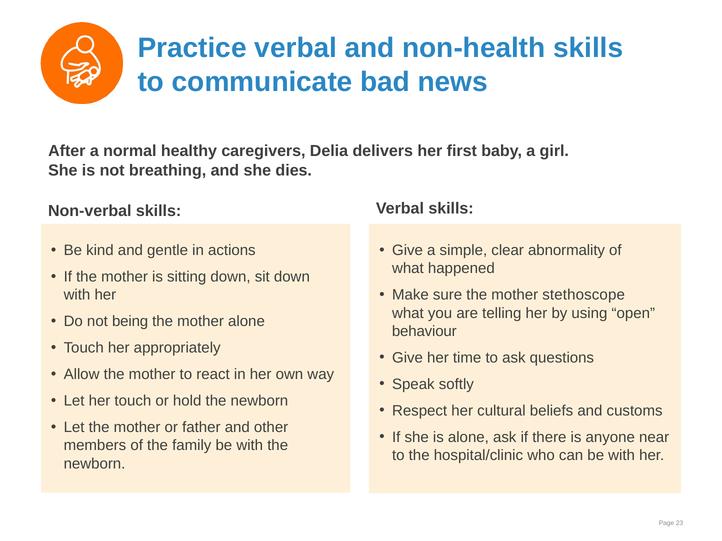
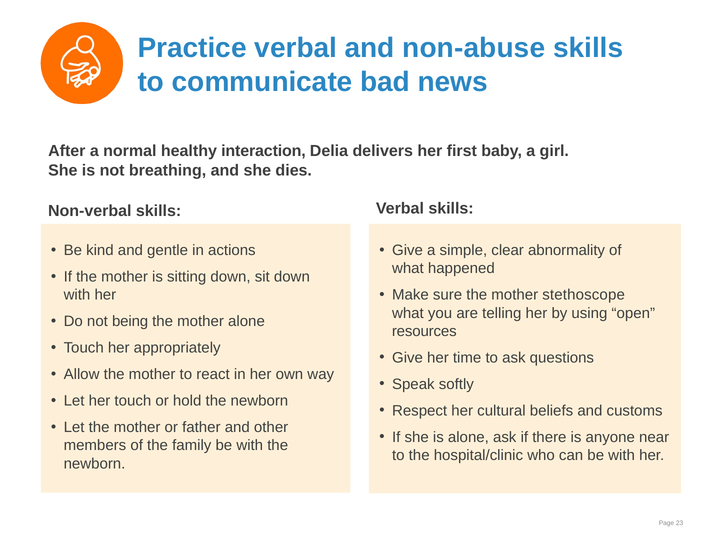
non-health: non-health -> non-abuse
caregivers: caregivers -> interaction
behaviour: behaviour -> resources
